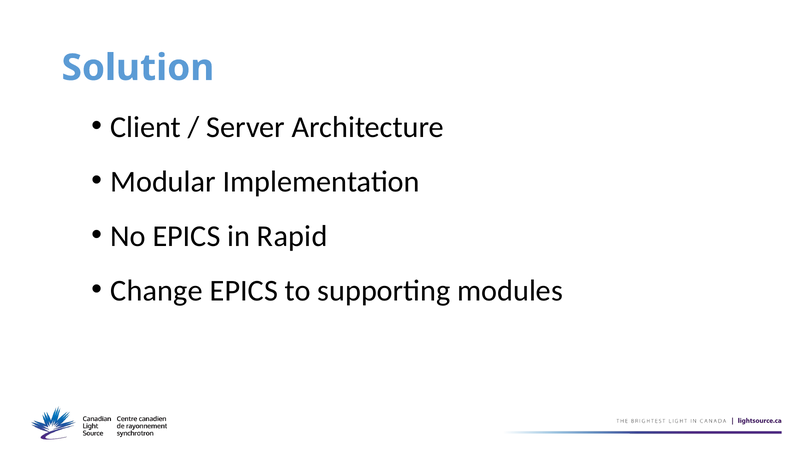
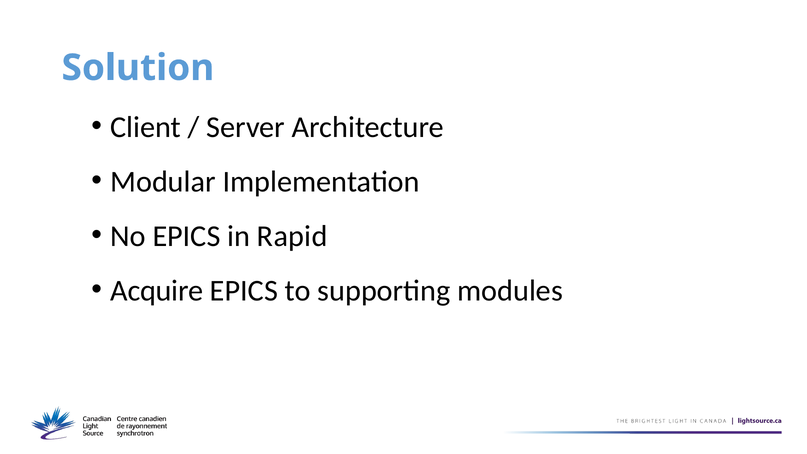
Change: Change -> Acquire
